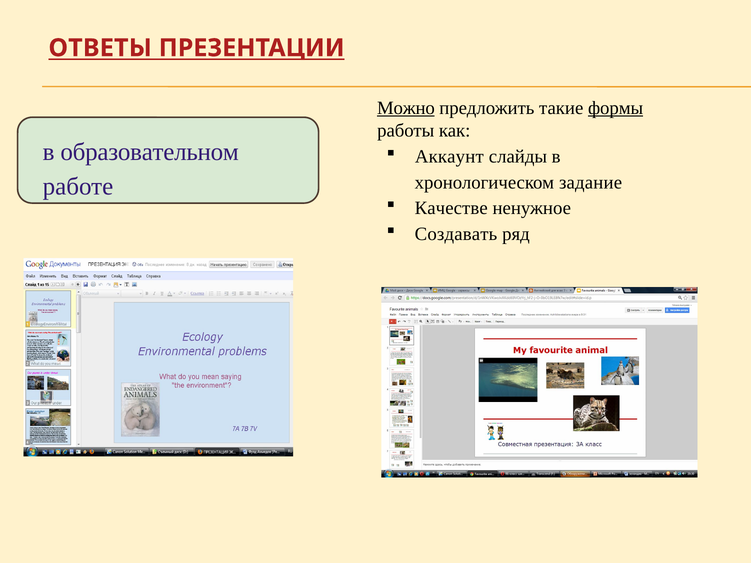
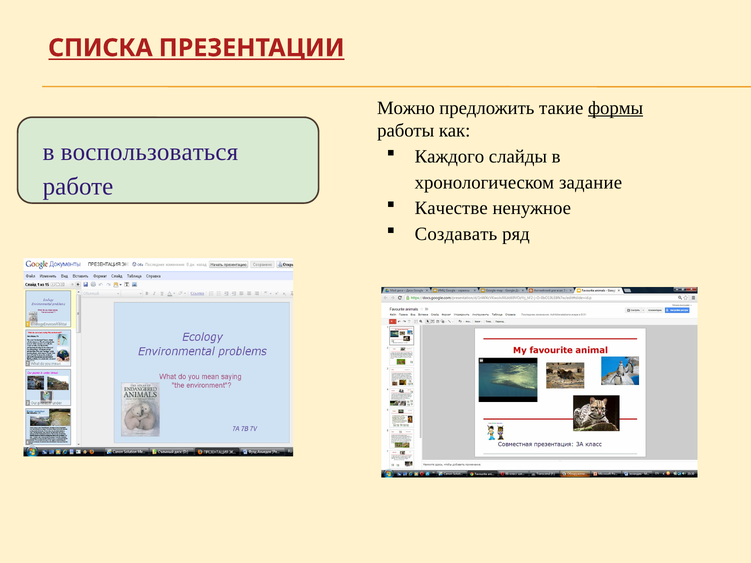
ОТВЕТЫ: ОТВЕТЫ -> СПИСКА
Можно underline: present -> none
образовательном: образовательном -> воспользоваться
Аккаунт: Аккаунт -> Каждого
